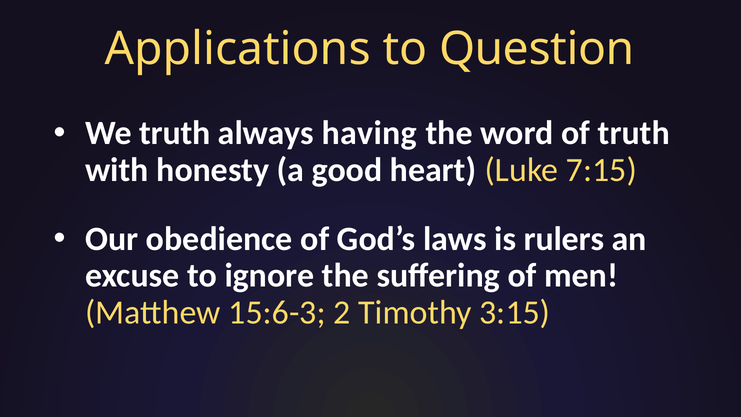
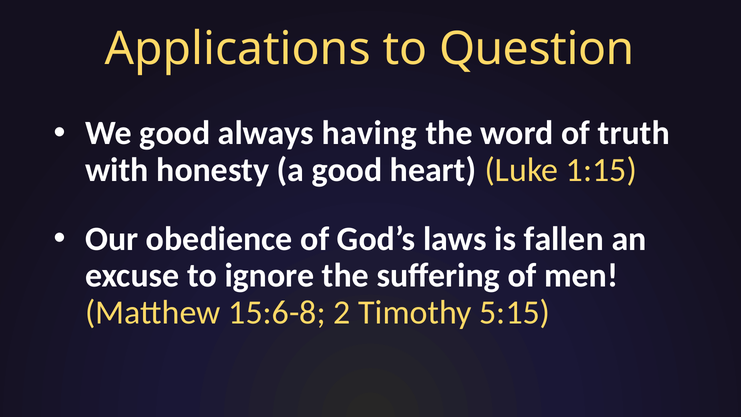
We truth: truth -> good
7:15: 7:15 -> 1:15
rulers: rulers -> fallen
15:6-3: 15:6-3 -> 15:6-8
3:15: 3:15 -> 5:15
